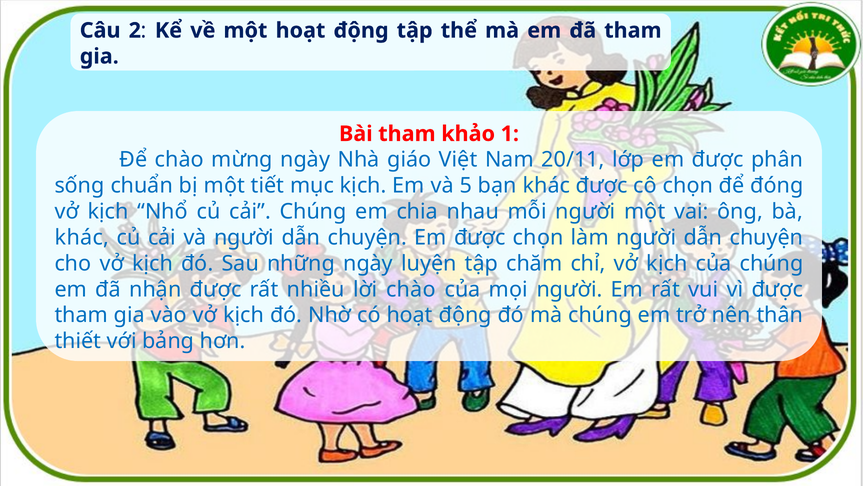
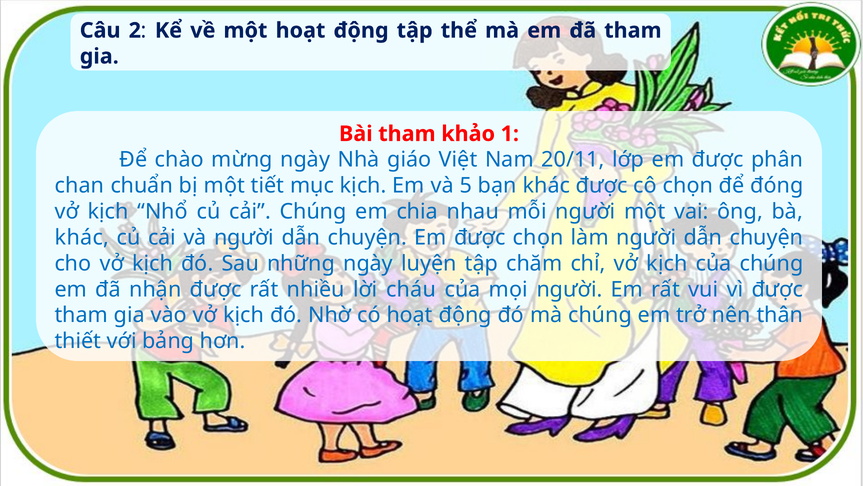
sống: sống -> chan
lời chào: chào -> cháu
